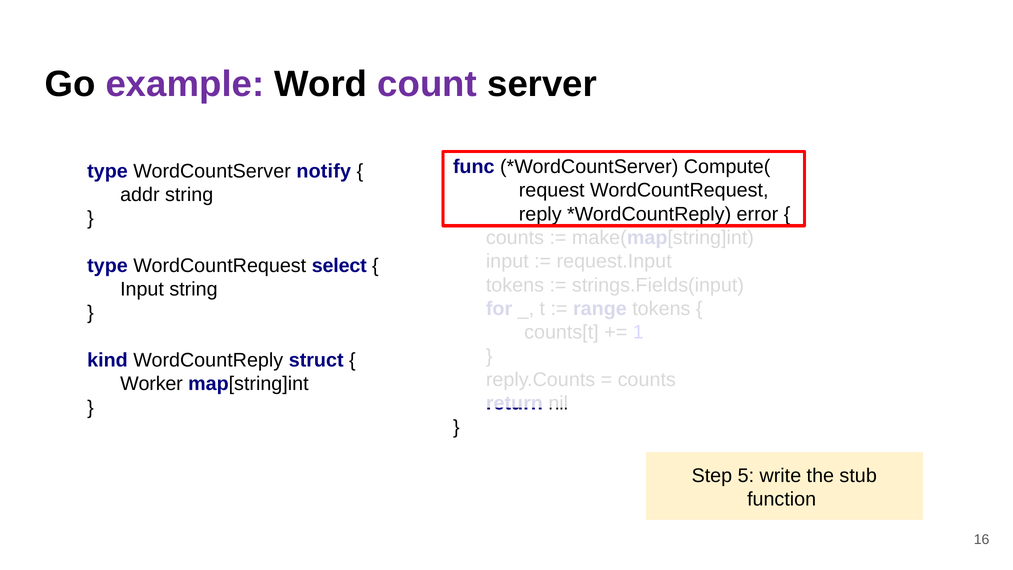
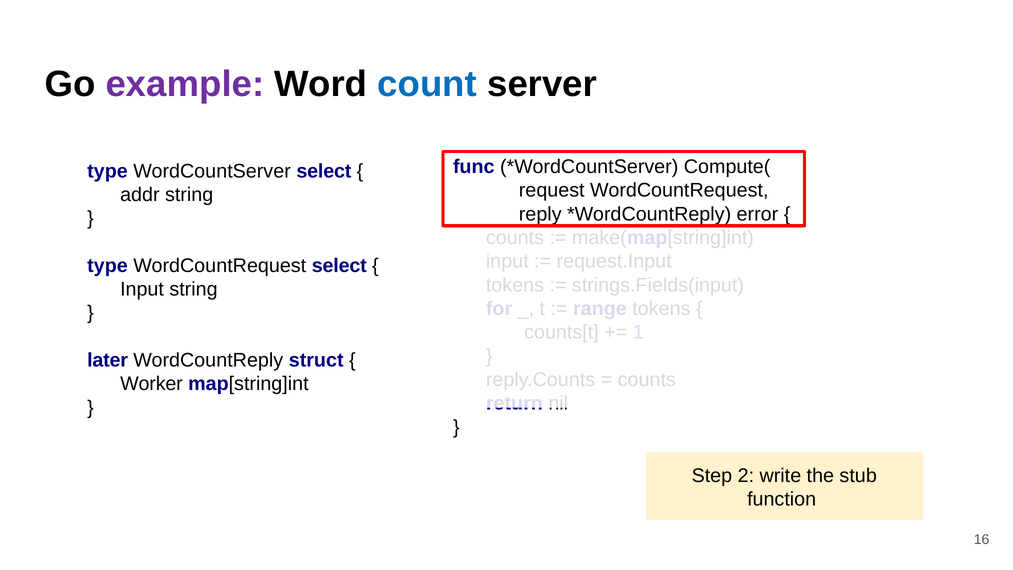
count colour: purple -> blue
WordCountServer notify: notify -> select
kind: kind -> later
5: 5 -> 2
